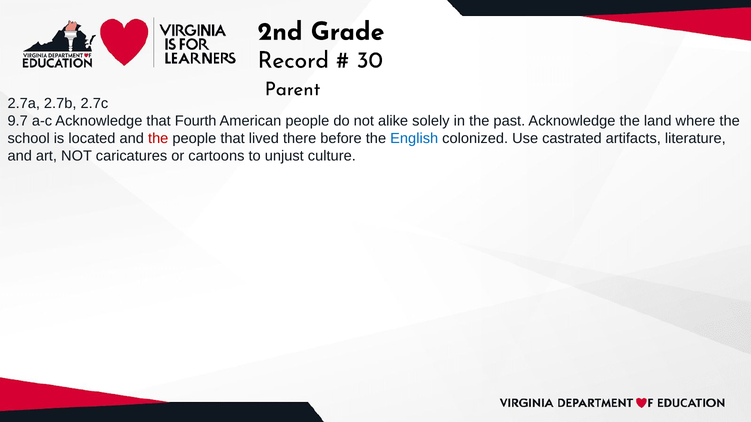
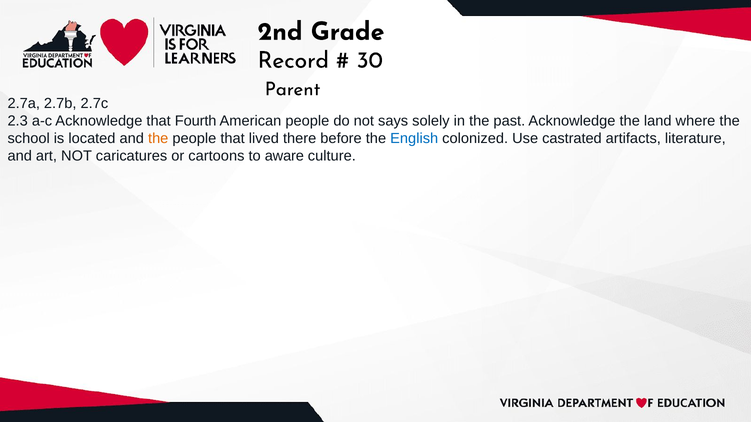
9.7: 9.7 -> 2.3
alike: alike -> says
the at (158, 139) colour: red -> orange
unjust: unjust -> aware
